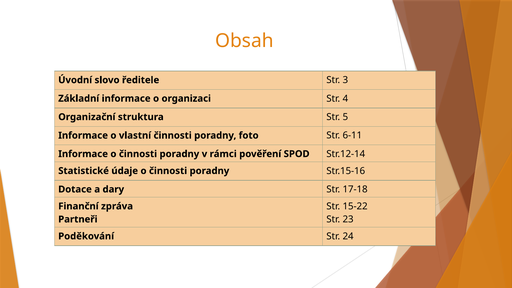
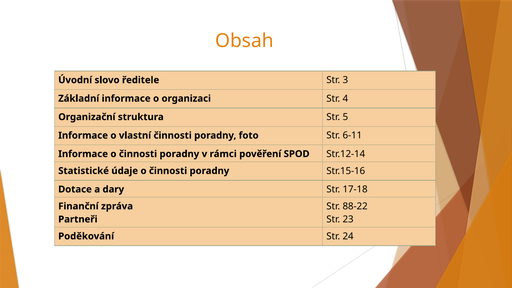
15-22: 15-22 -> 88-22
